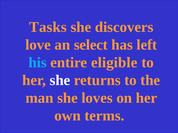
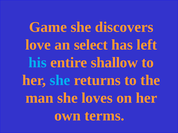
Tasks: Tasks -> Game
eligible: eligible -> shallow
she at (60, 81) colour: white -> light blue
